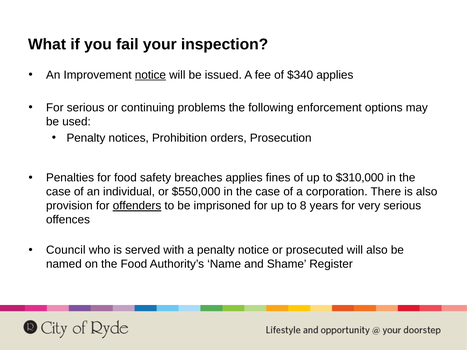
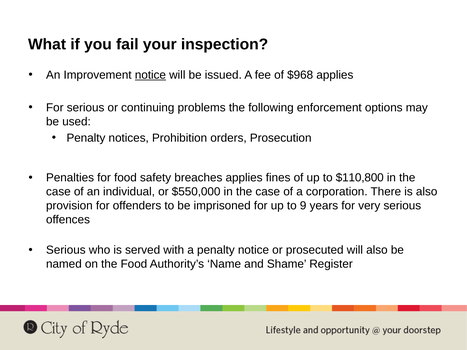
$340: $340 -> $968
$310,000: $310,000 -> $110,800
offenders underline: present -> none
8: 8 -> 9
Council at (66, 250): Council -> Serious
